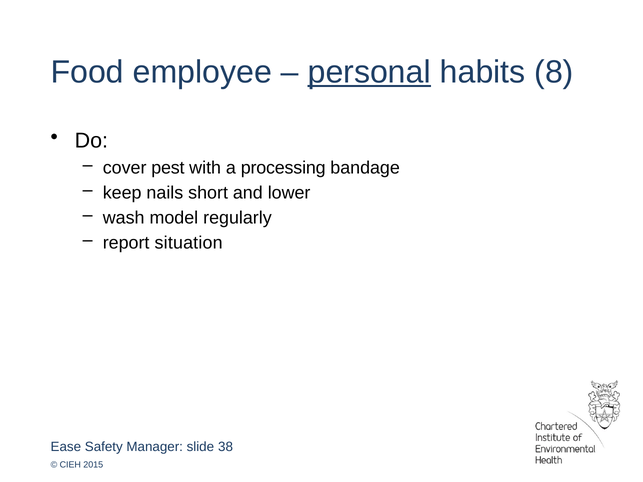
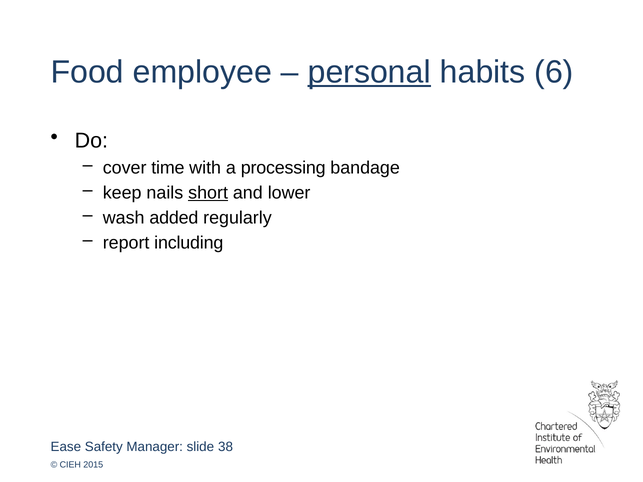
8: 8 -> 6
pest: pest -> time
short underline: none -> present
model: model -> added
situation: situation -> including
